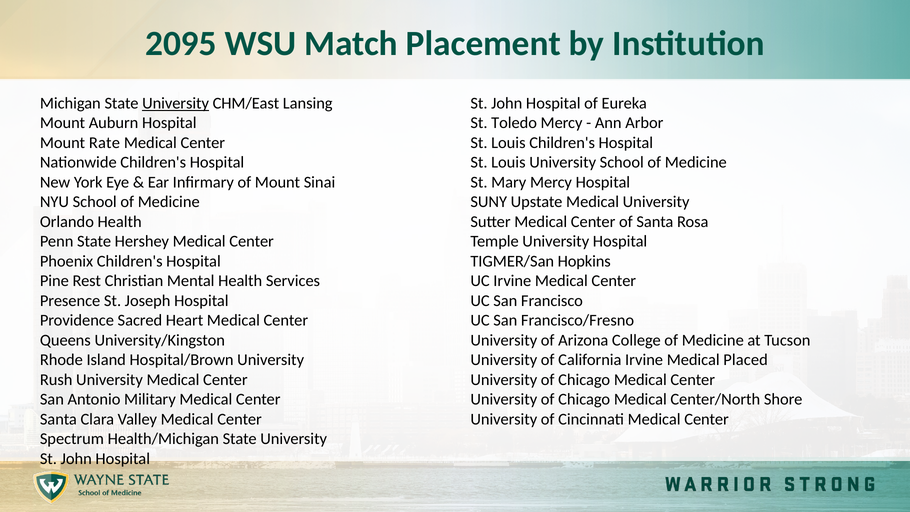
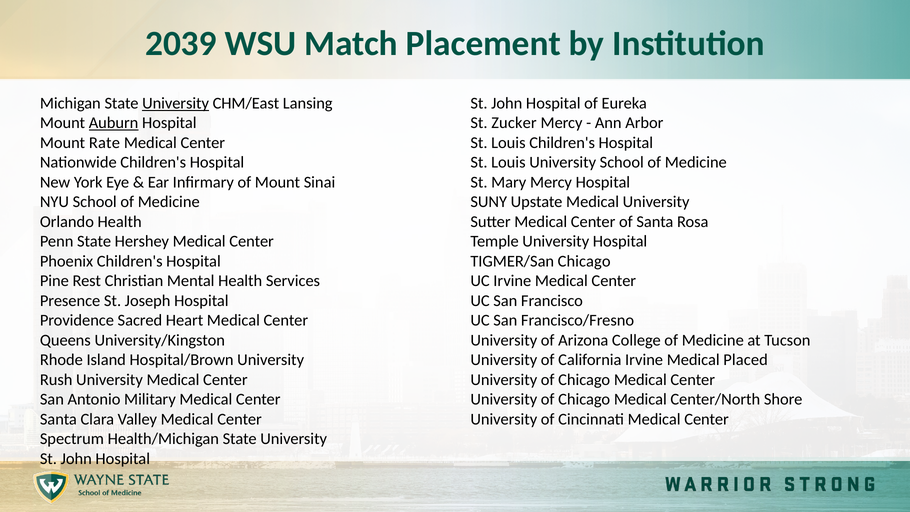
2095: 2095 -> 2039
Auburn underline: none -> present
Toledo: Toledo -> Zucker
TIGMER/San Hopkins: Hopkins -> Chicago
